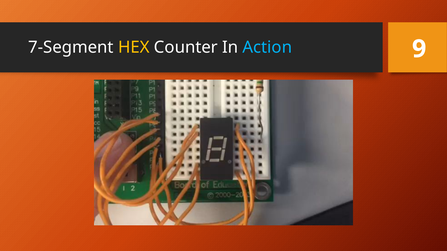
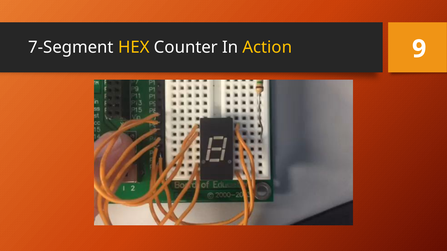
Action colour: light blue -> yellow
